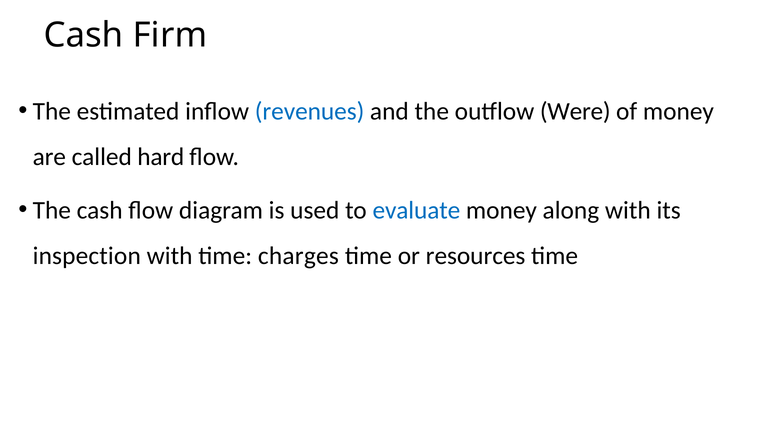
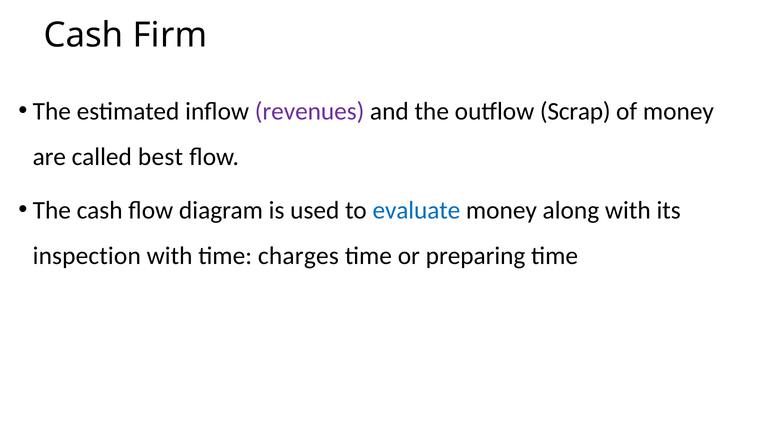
revenues colour: blue -> purple
Were: Were -> Scrap
hard: hard -> best
resources: resources -> preparing
